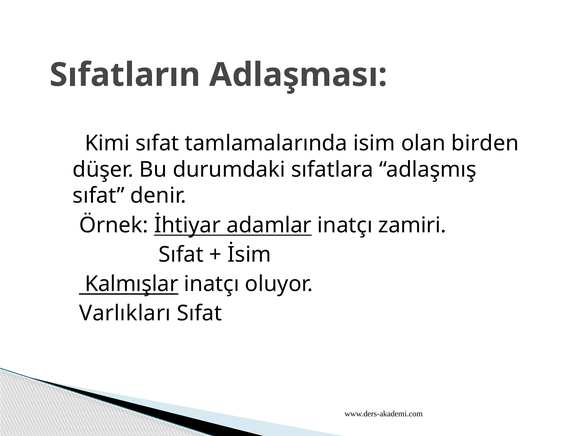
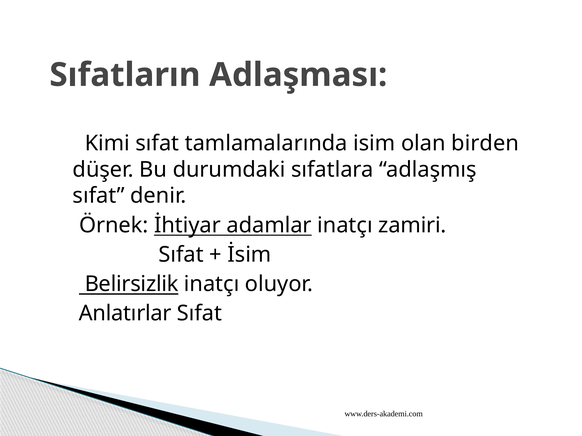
Kalmışlar: Kalmışlar -> Belirsizlik
Varlıkları: Varlıkları -> Anlatırlar
